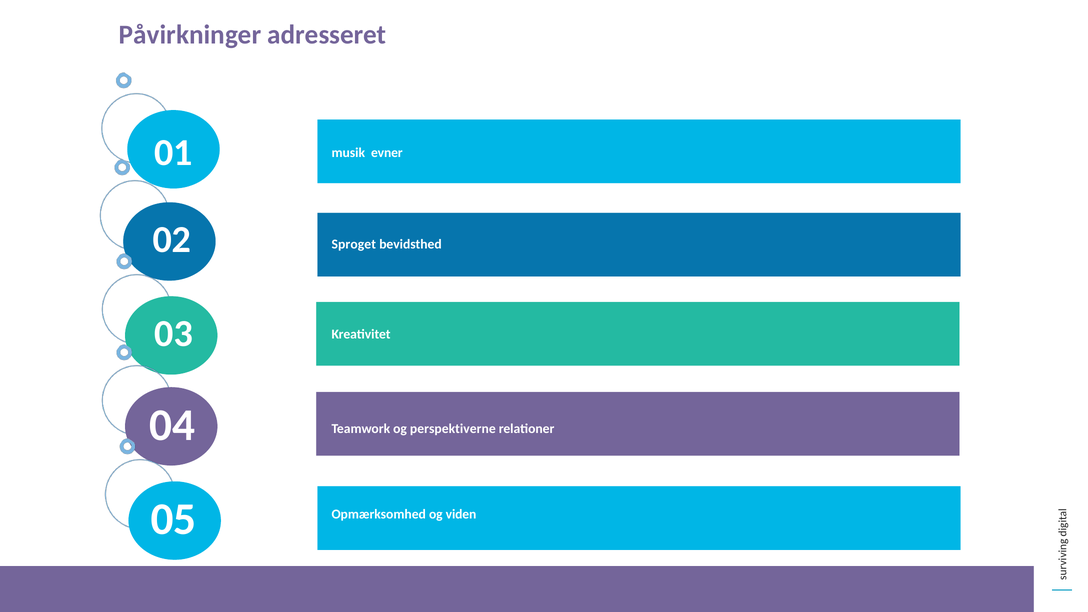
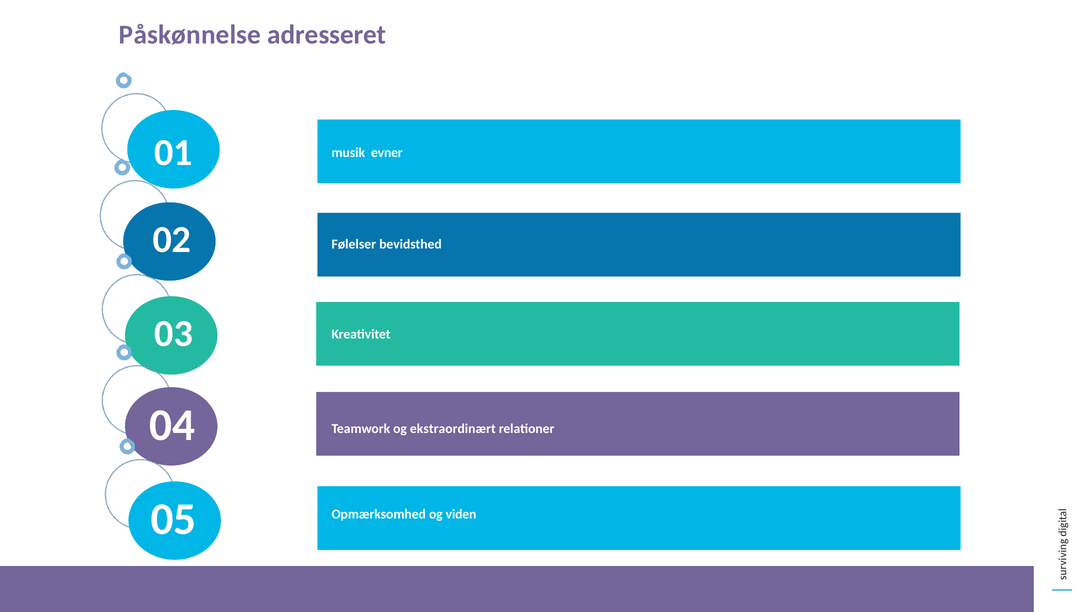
Påvirkninger: Påvirkninger -> Påskønnelse
Sproget: Sproget -> Følelser
perspektiverne: perspektiverne -> ekstraordinært
